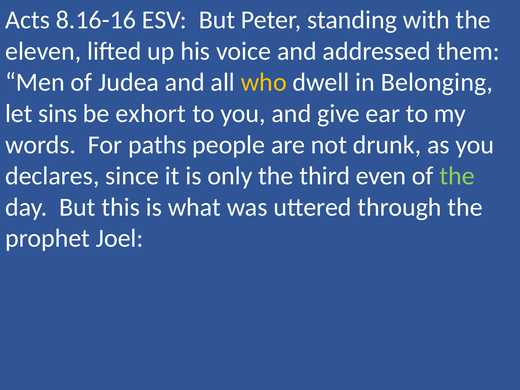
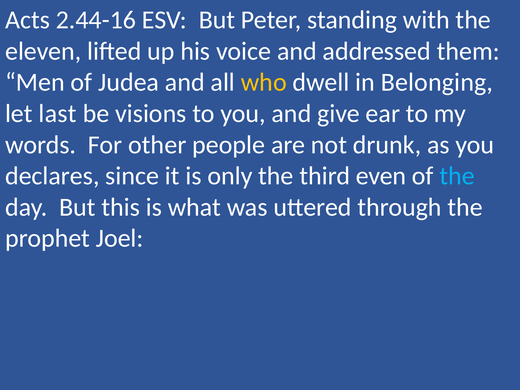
8.16-16: 8.16-16 -> 2.44-16
sins: sins -> last
exhort: exhort -> visions
paths: paths -> other
the at (457, 176) colour: light green -> light blue
